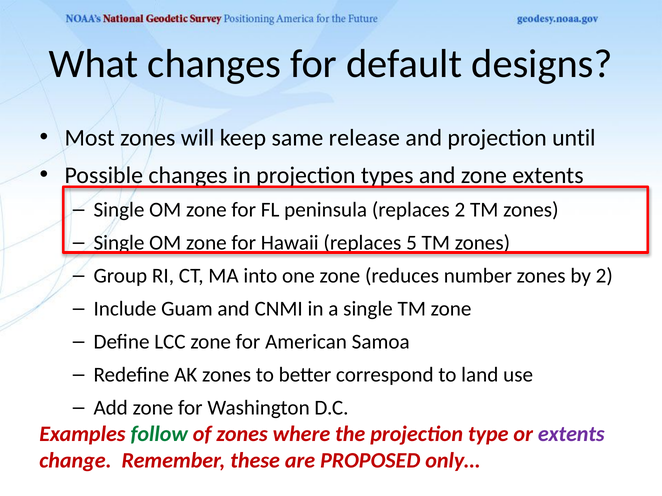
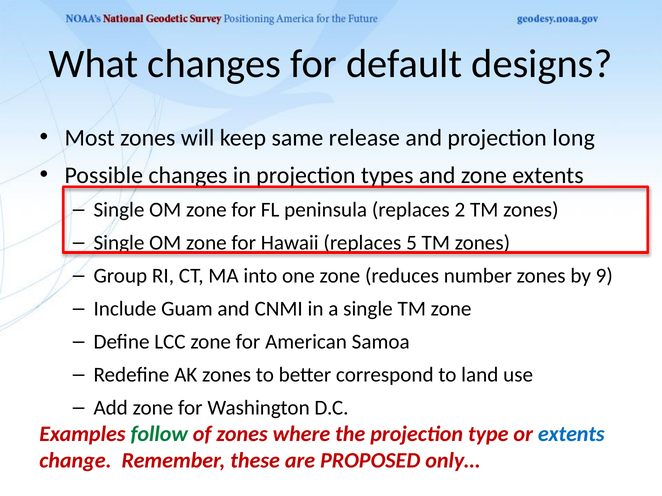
until: until -> long
by 2: 2 -> 9
extents at (571, 434) colour: purple -> blue
